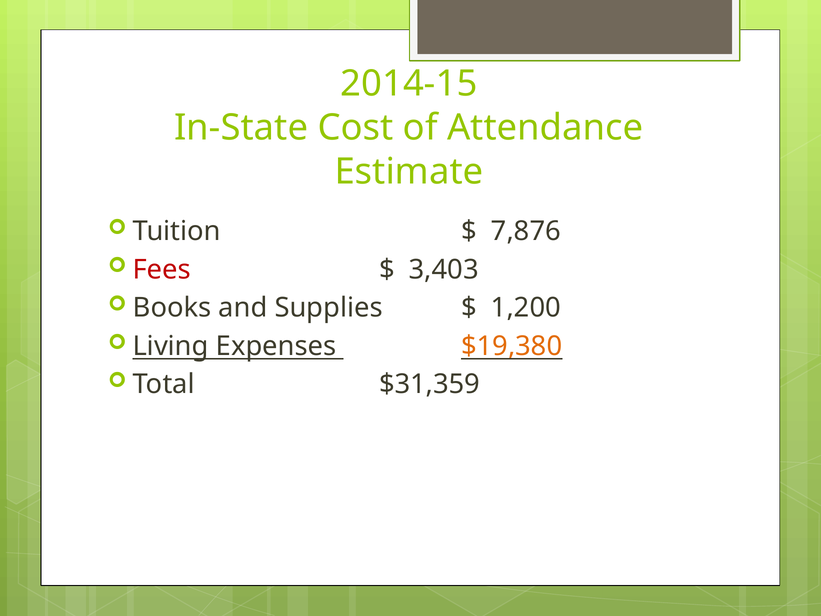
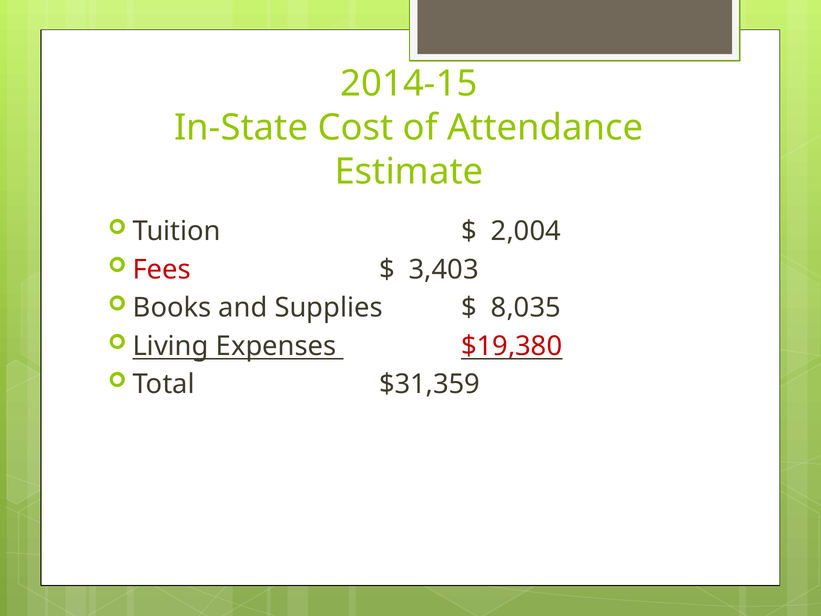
7,876: 7,876 -> 2,004
1,200: 1,200 -> 8,035
$19,380 colour: orange -> red
